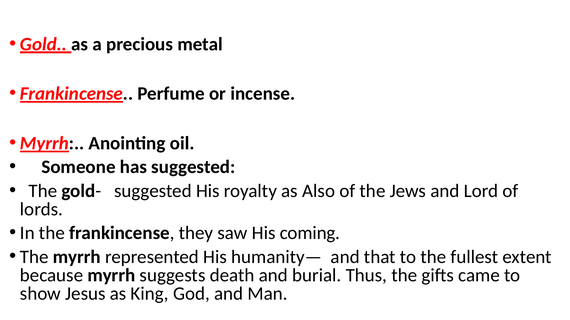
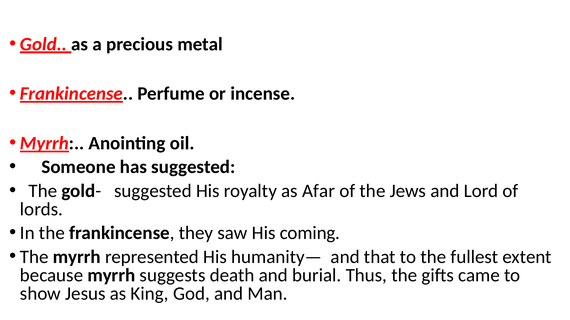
Also: Also -> Afar
